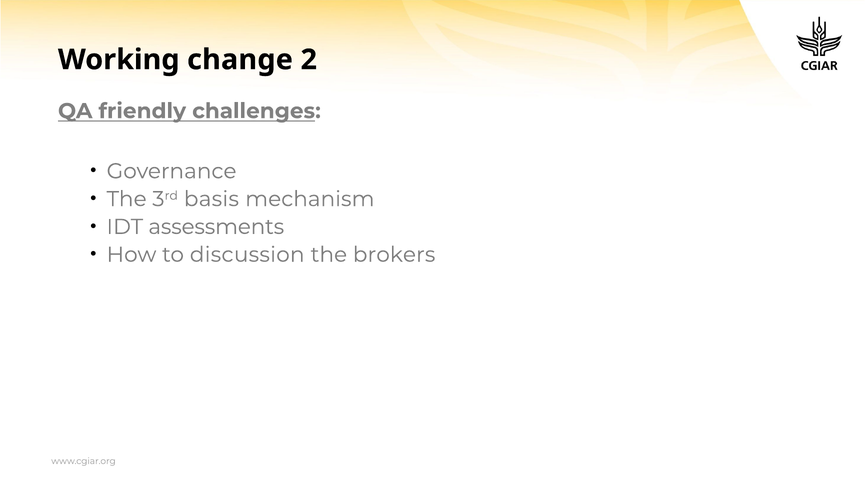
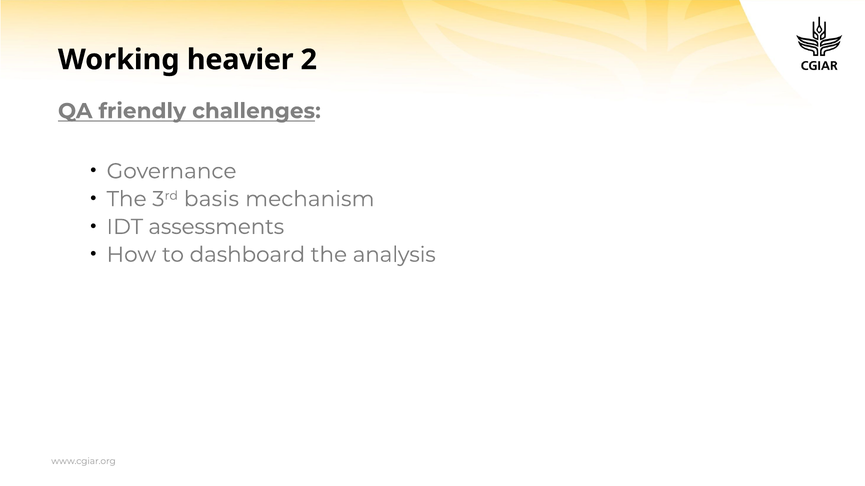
change: change -> heavier
discussion: discussion -> dashboard
brokers: brokers -> analysis
